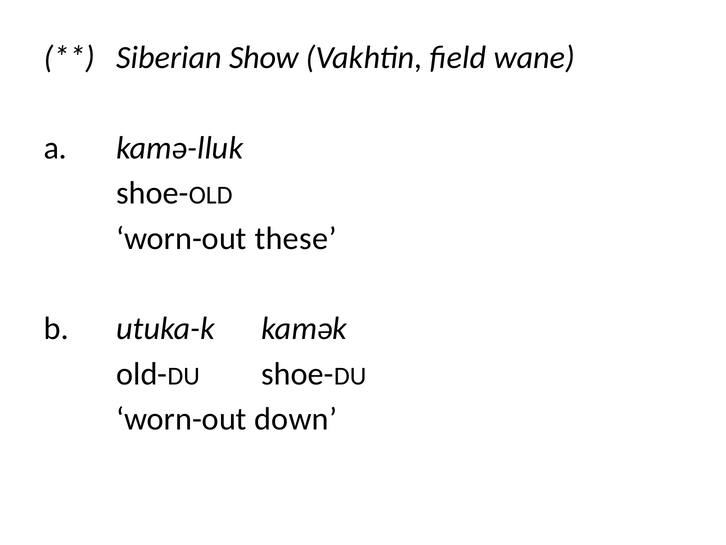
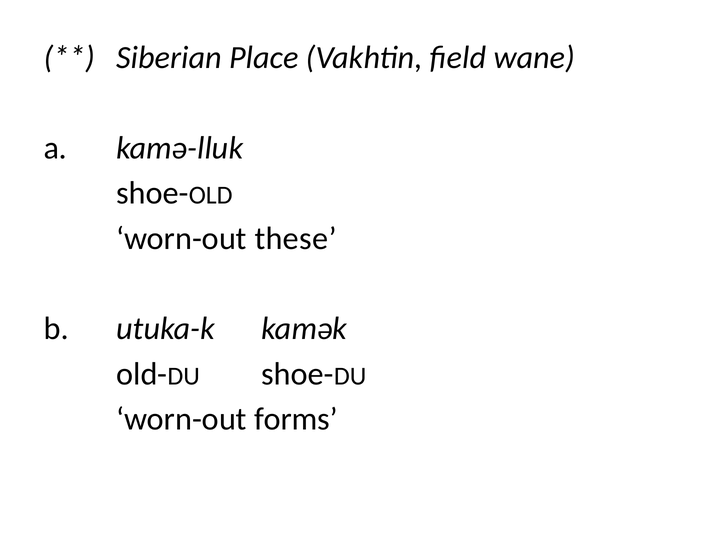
Show: Show -> Place
down: down -> forms
